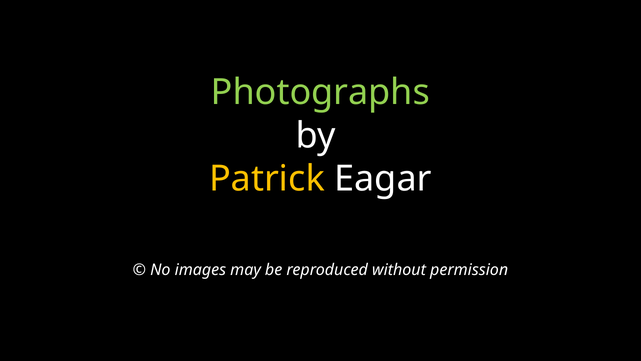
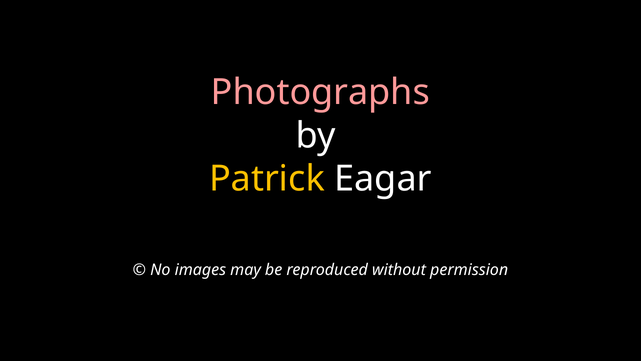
Photographs colour: light green -> pink
